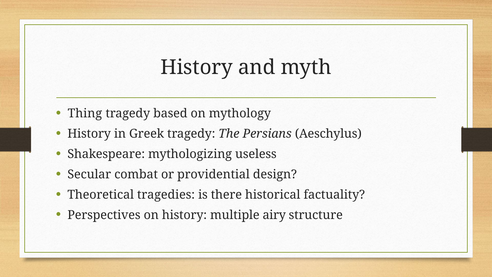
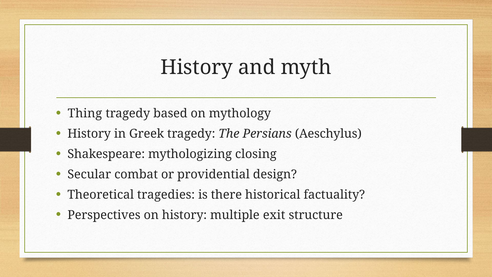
useless: useless -> closing
airy: airy -> exit
